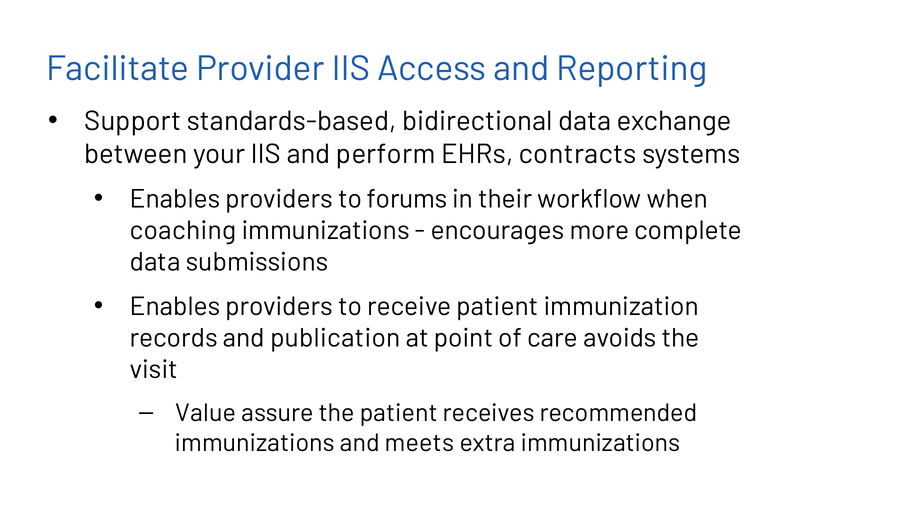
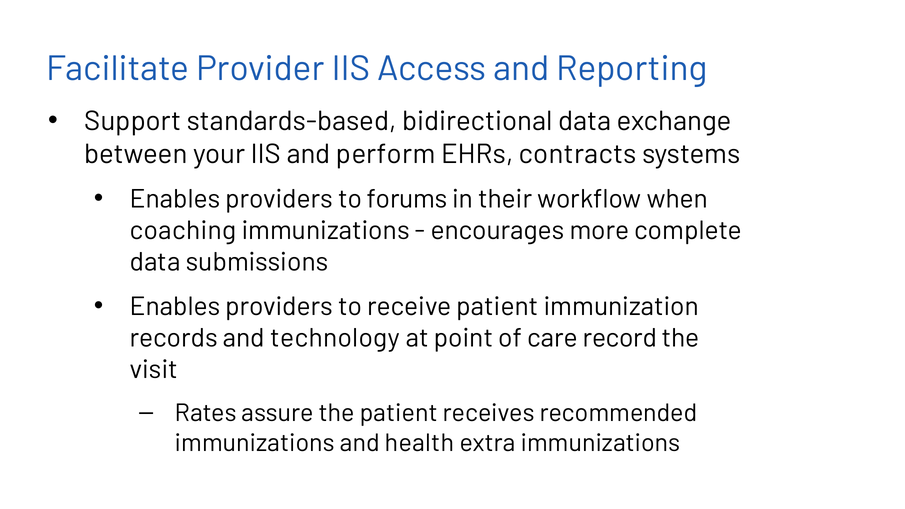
publication: publication -> technology
avoids: avoids -> record
Value: Value -> Rates
meets: meets -> health
